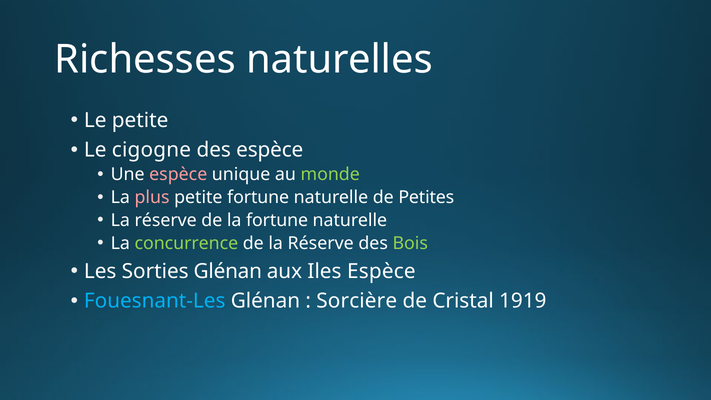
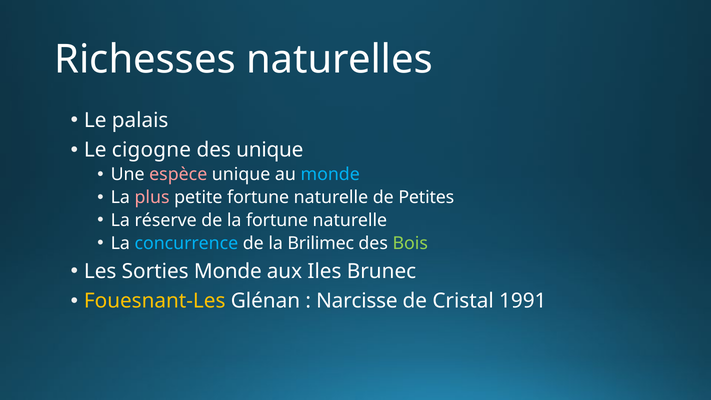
Le petite: petite -> palais
des espèce: espèce -> unique
monde at (330, 174) colour: light green -> light blue
concurrence colour: light green -> light blue
de la Réserve: Réserve -> Brilimec
Sorties Glénan: Glénan -> Monde
Iles Espèce: Espèce -> Brunec
Fouesnant-Les colour: light blue -> yellow
Sorcière: Sorcière -> Narcisse
1919: 1919 -> 1991
